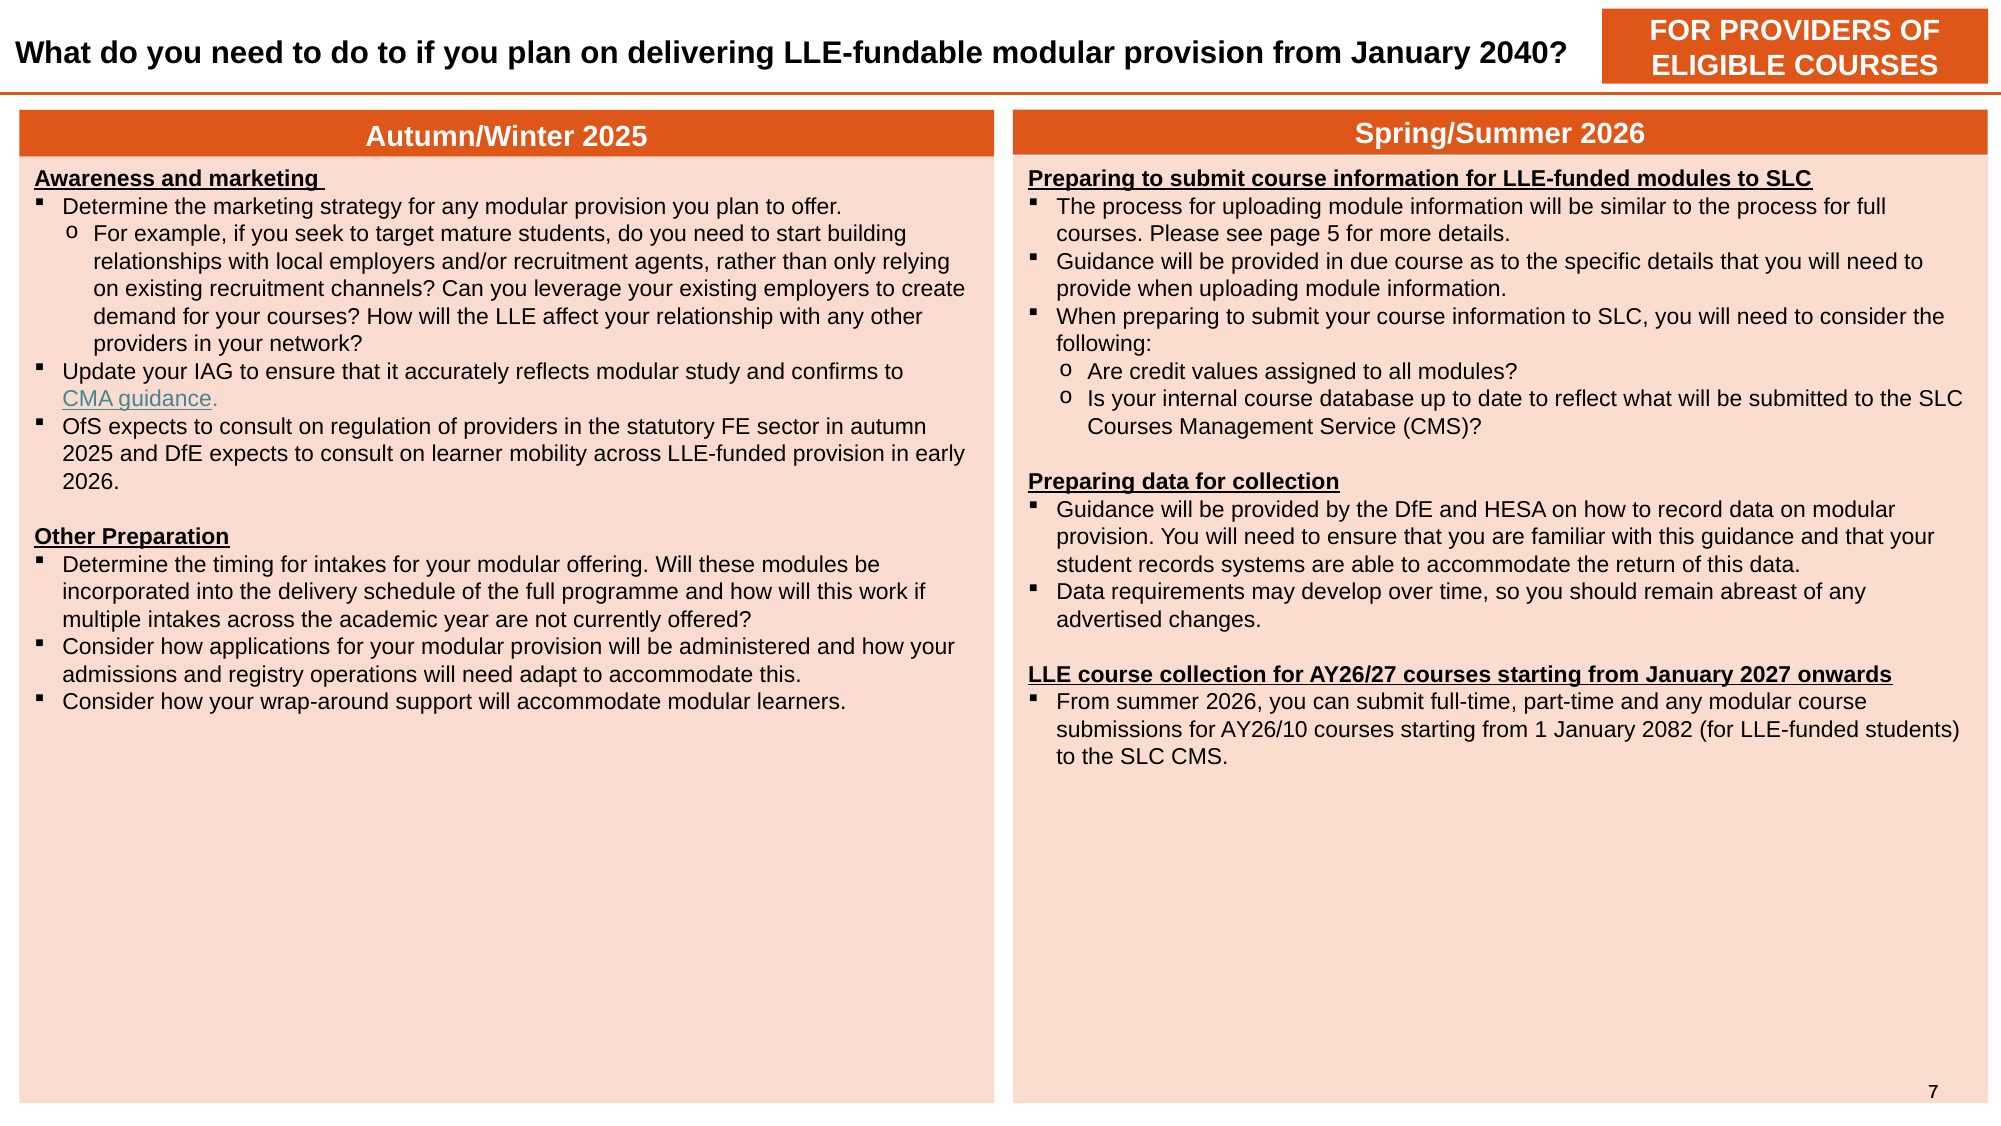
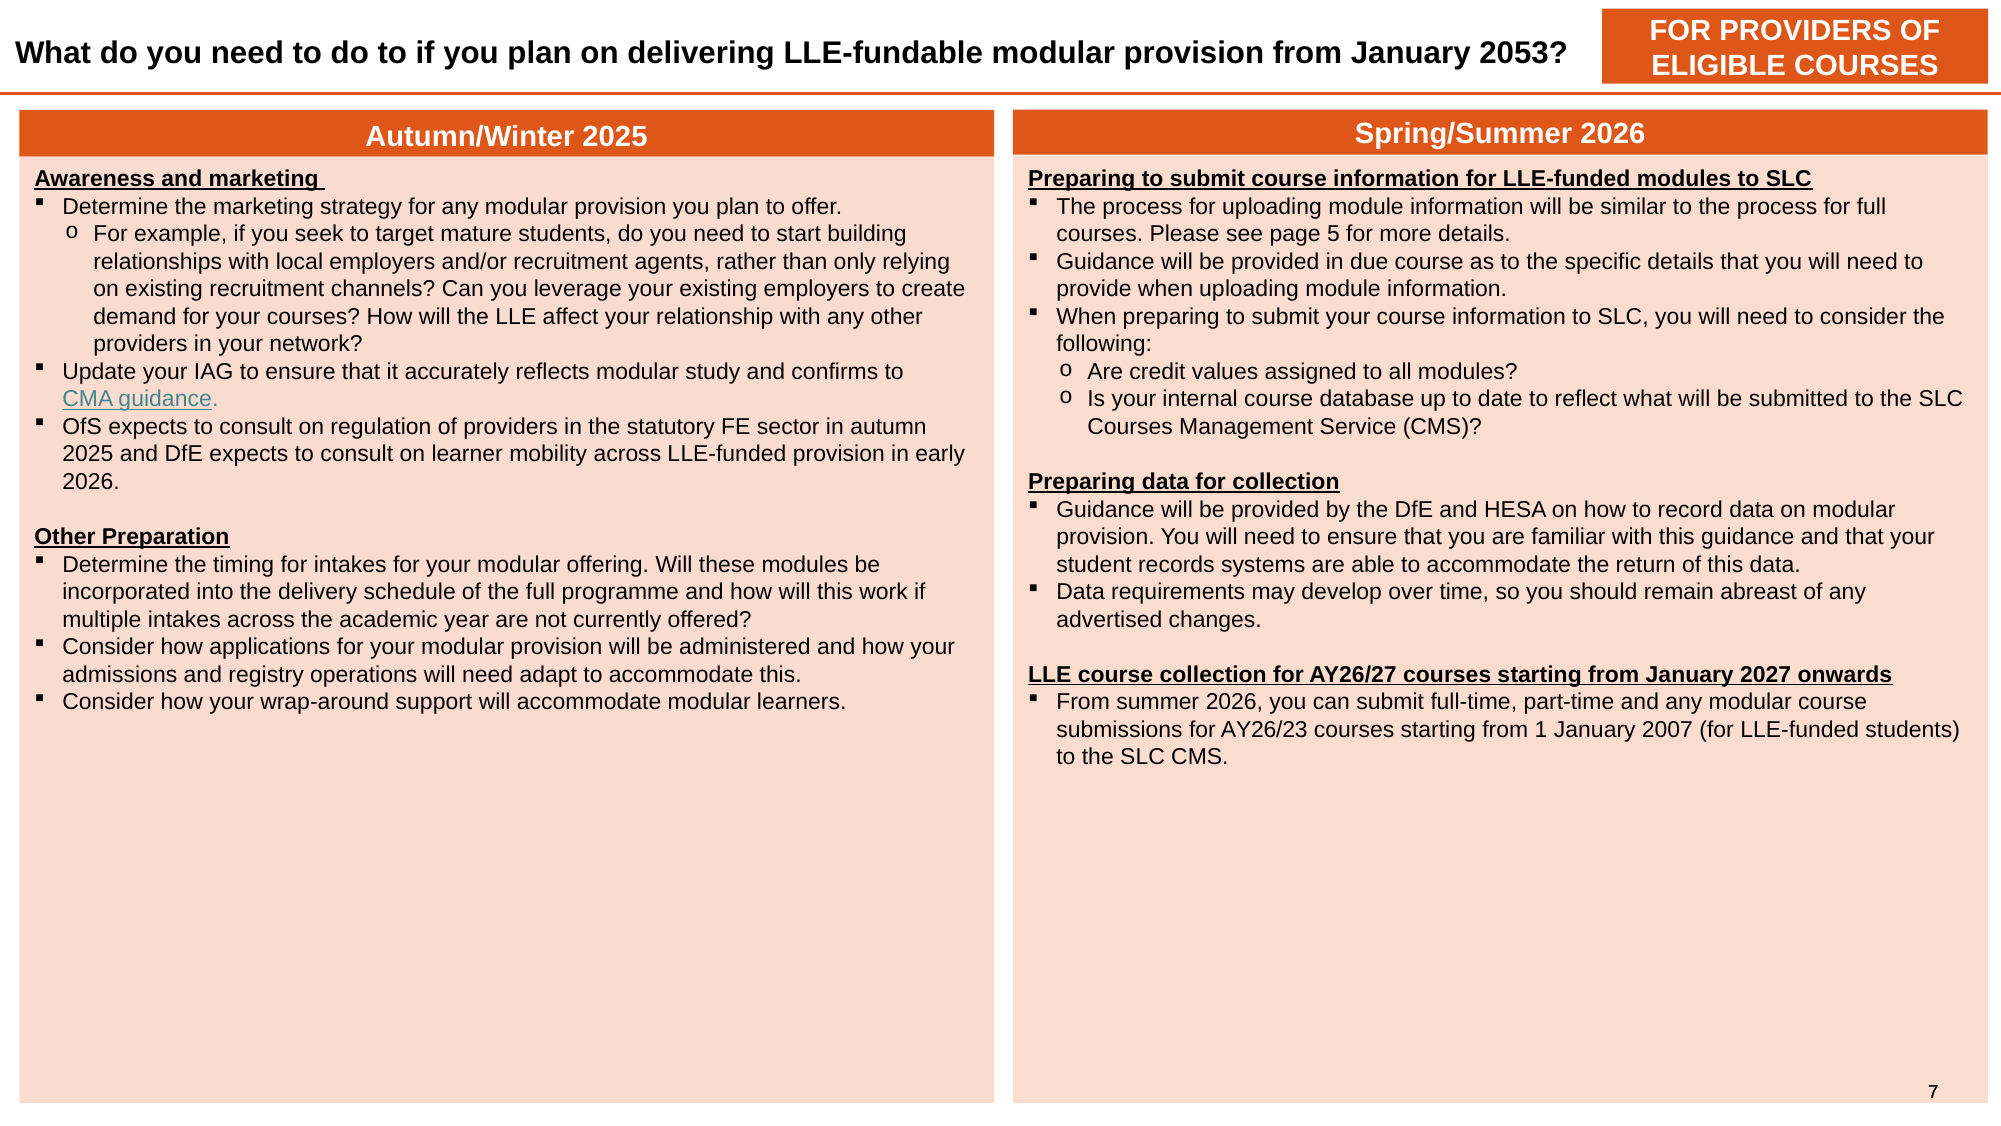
2040: 2040 -> 2053
AY26/10: AY26/10 -> AY26/23
2082: 2082 -> 2007
